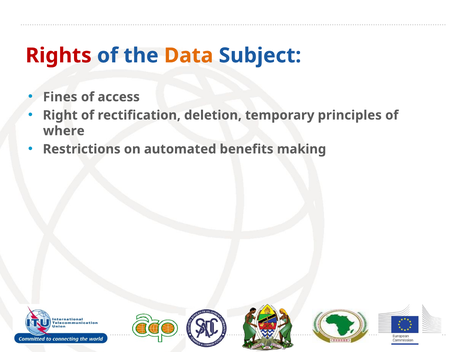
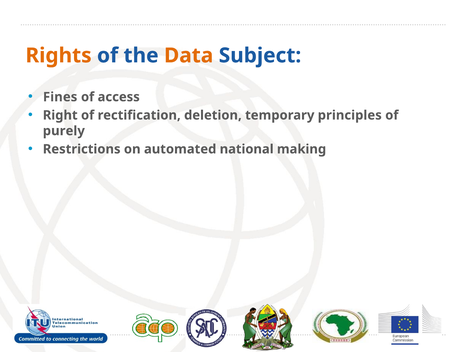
Rights colour: red -> orange
where: where -> purely
benefits: benefits -> national
